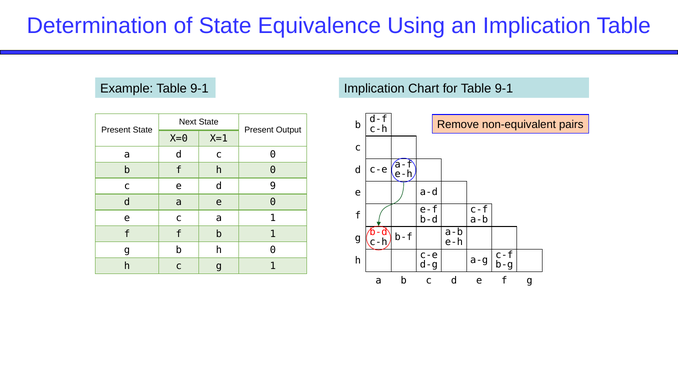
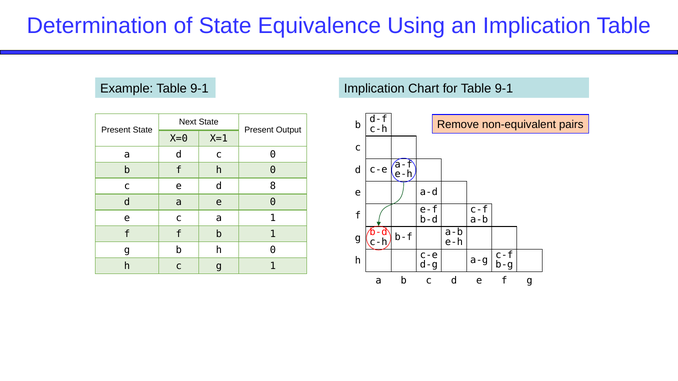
9: 9 -> 8
